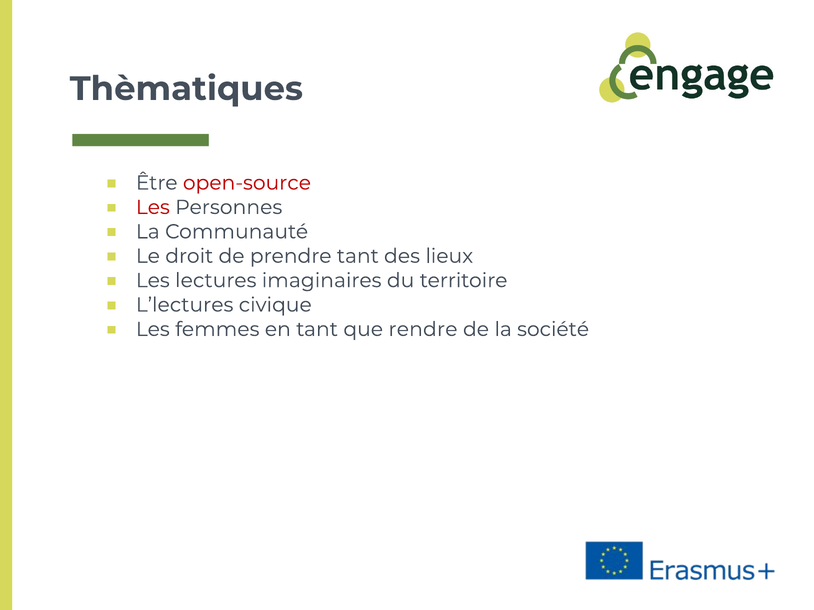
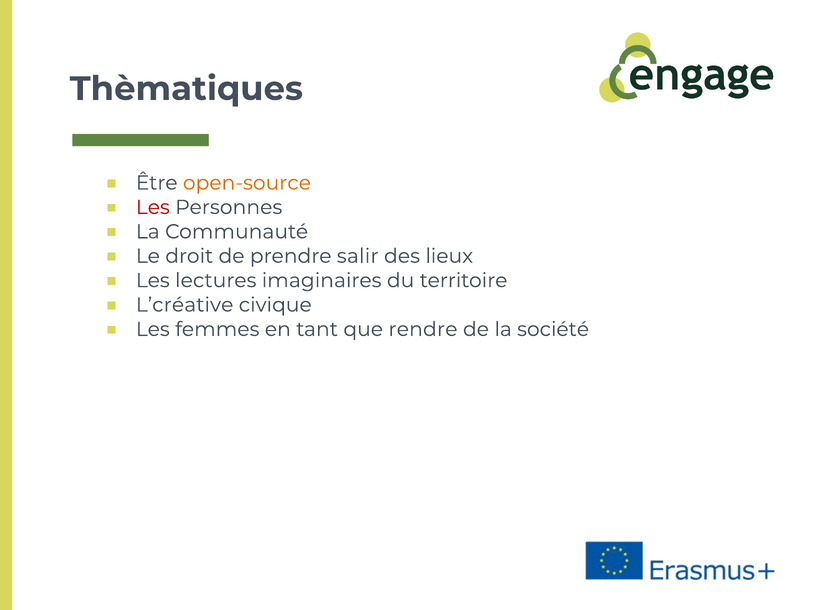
open-source colour: red -> orange
prendre tant: tant -> salir
L’lectures: L’lectures -> L’créative
